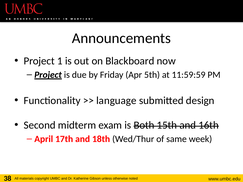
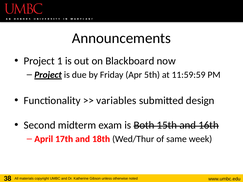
language: language -> variables
